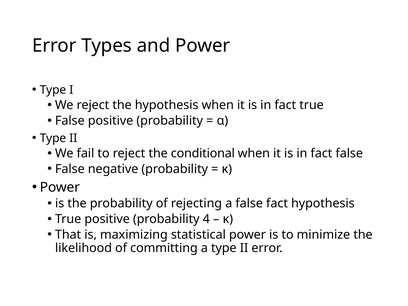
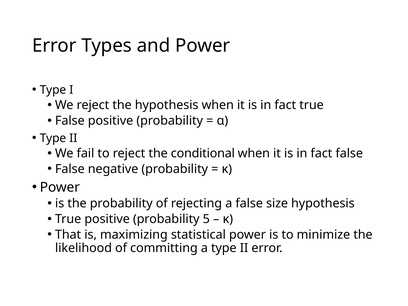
false fact: fact -> size
4: 4 -> 5
